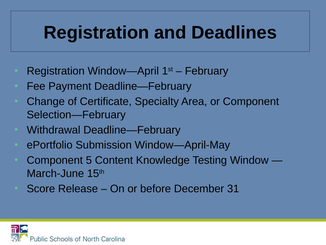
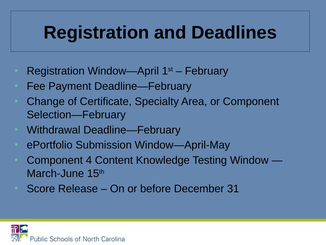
5: 5 -> 4
